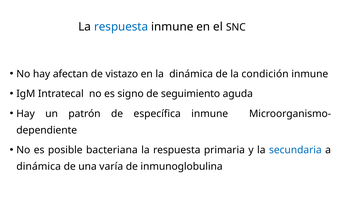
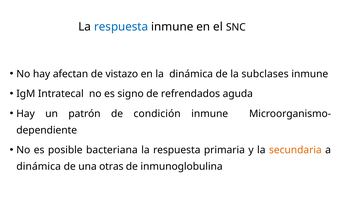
condición: condición -> subclases
seguimiento: seguimiento -> refrendados
específica: específica -> condición
secundaria colour: blue -> orange
varía: varía -> otras
